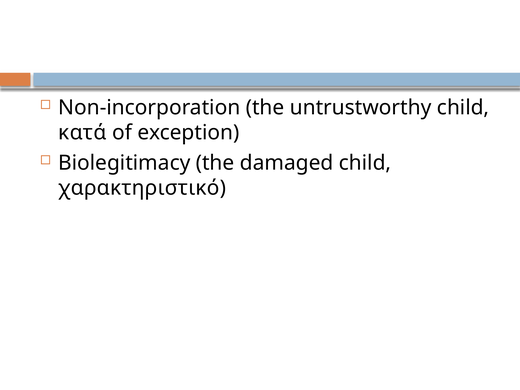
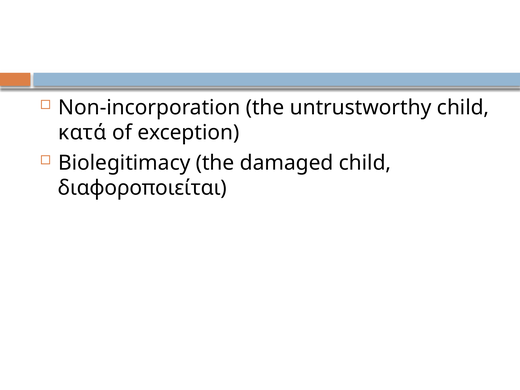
χαρακτηριστικό: χαρακτηριστικό -> διαφοροποιείται
